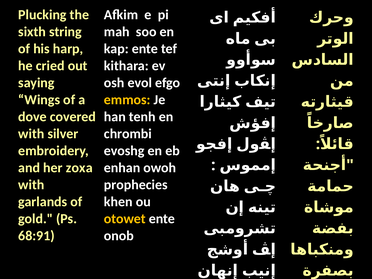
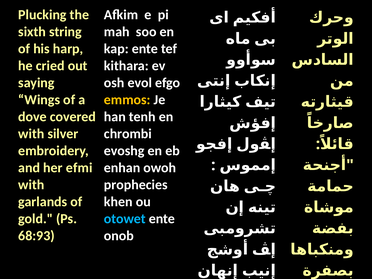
zoxa: zoxa -> efmi
otowet colour: yellow -> light blue
68:91: 68:91 -> 68:93
